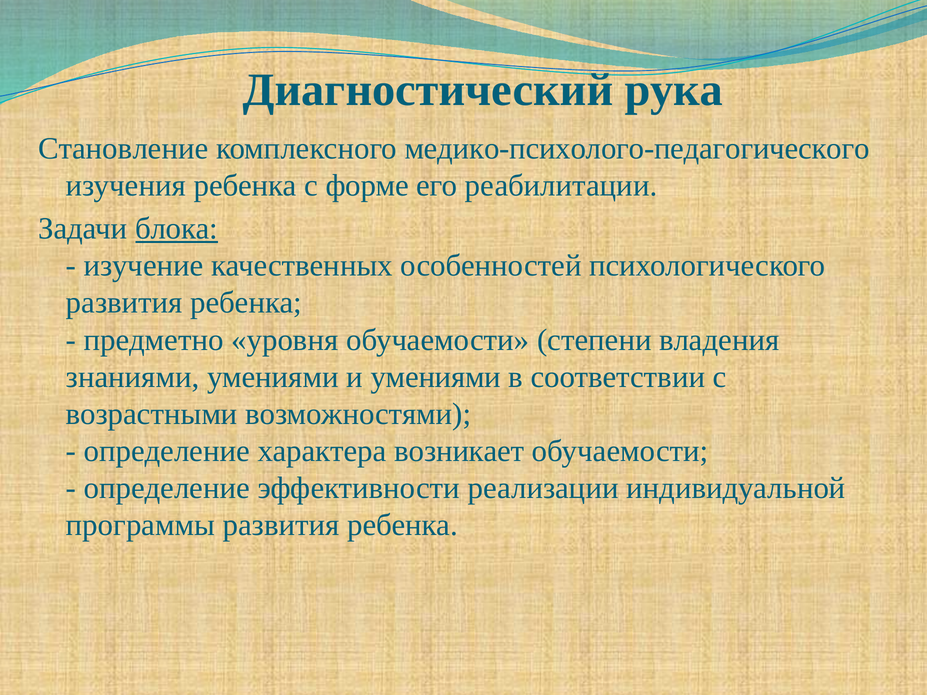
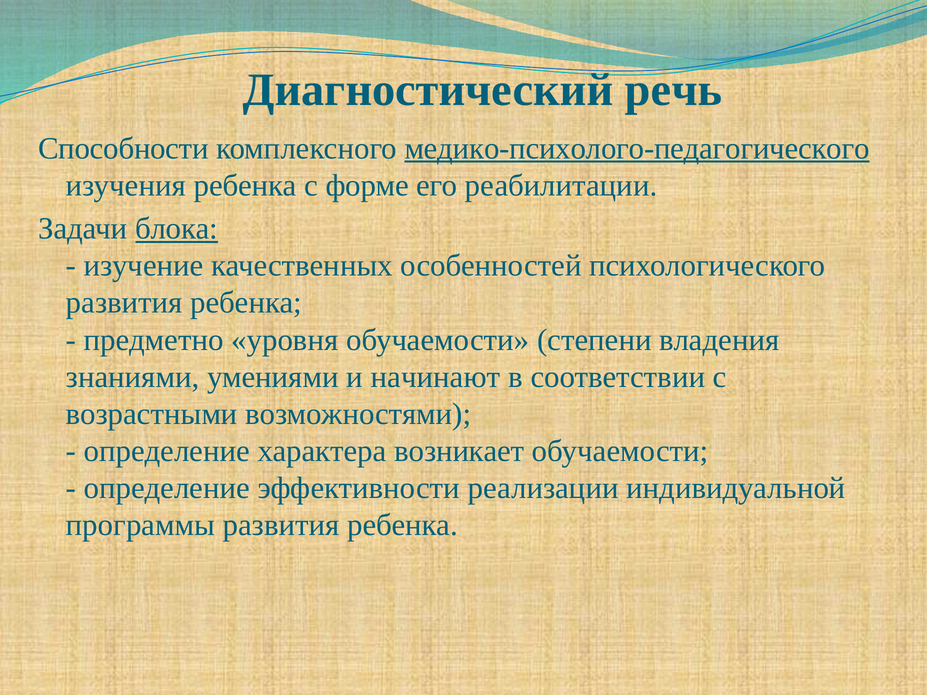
рука: рука -> речь
Становление: Становление -> Способности
медико-психолого-педагогического underline: none -> present
и умениями: умениями -> начинают
